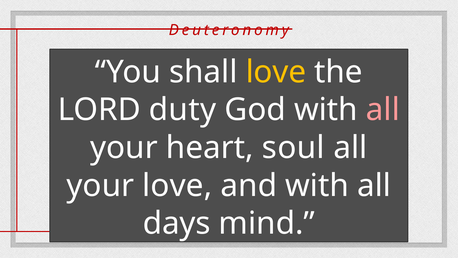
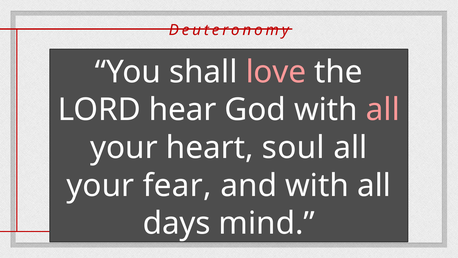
love at (276, 72) colour: yellow -> pink
duty: duty -> hear
your love: love -> fear
